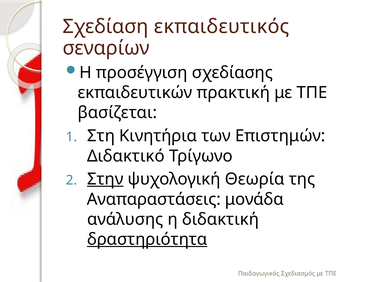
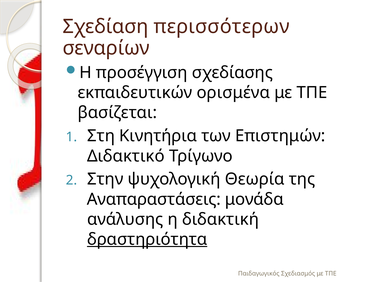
εκπαιδευτικός: εκπαιδευτικός -> περισσότερων
πρακτική: πρακτική -> ορισμένα
Στην underline: present -> none
